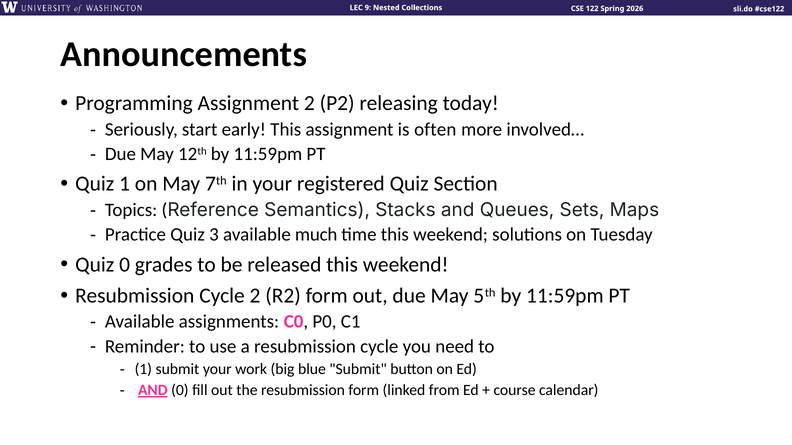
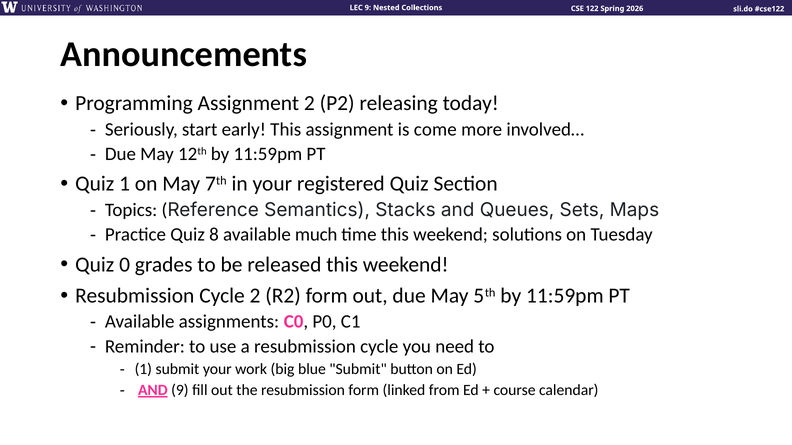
often: often -> come
3: 3 -> 8
AND 0: 0 -> 9
